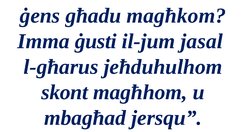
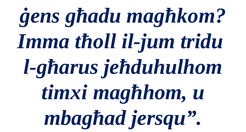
ġusti: ġusti -> tħoll
jasal: jasal -> tridu
skont: skont -> timxi
